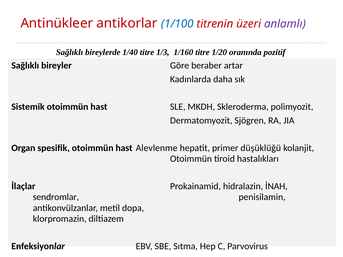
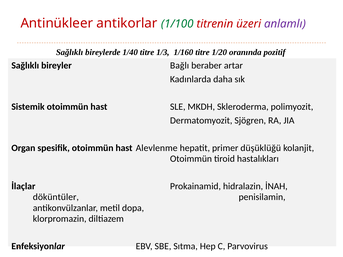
1/100 colour: blue -> green
Göre: Göre -> Bağlı
sendromlar: sendromlar -> döküntüler
